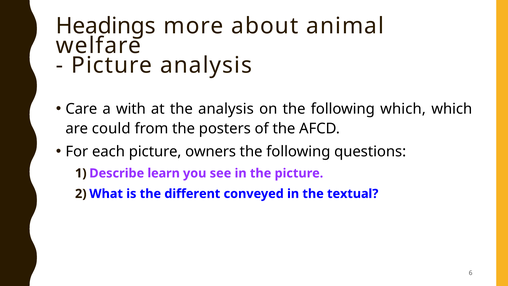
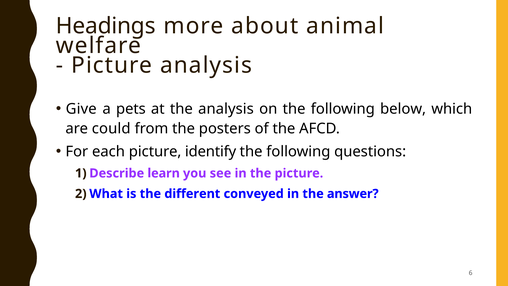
Care: Care -> Give
with: with -> pets
following which: which -> below
owners: owners -> identify
textual: textual -> answer
